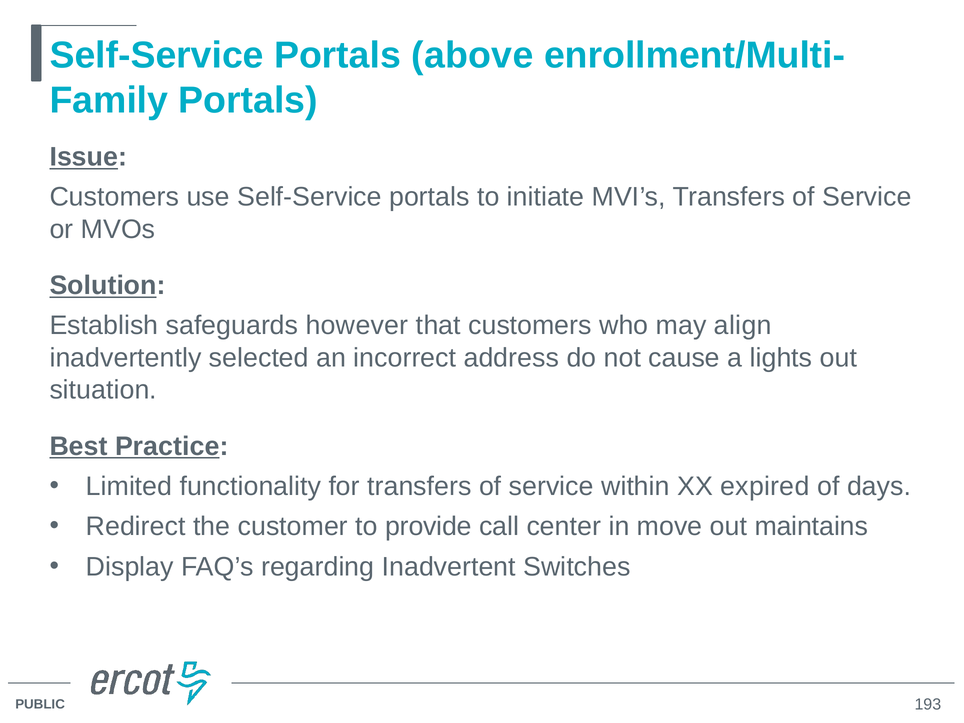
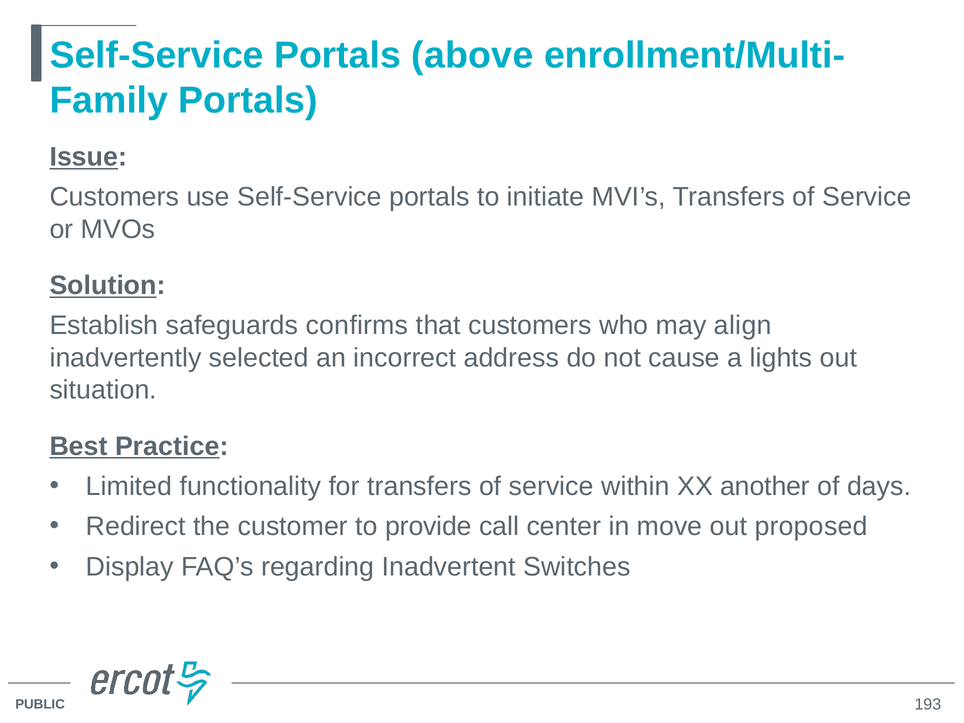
however: however -> confirms
expired: expired -> another
maintains: maintains -> proposed
